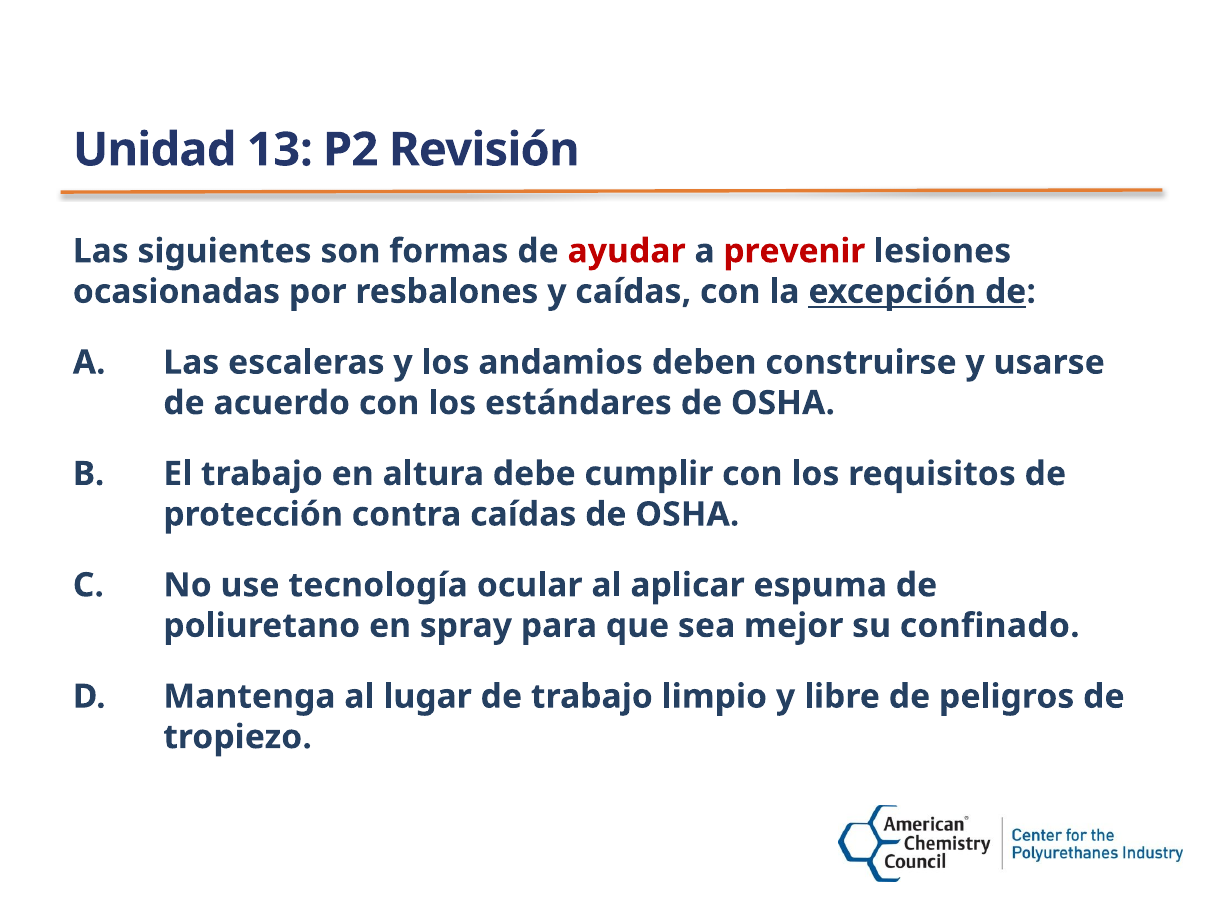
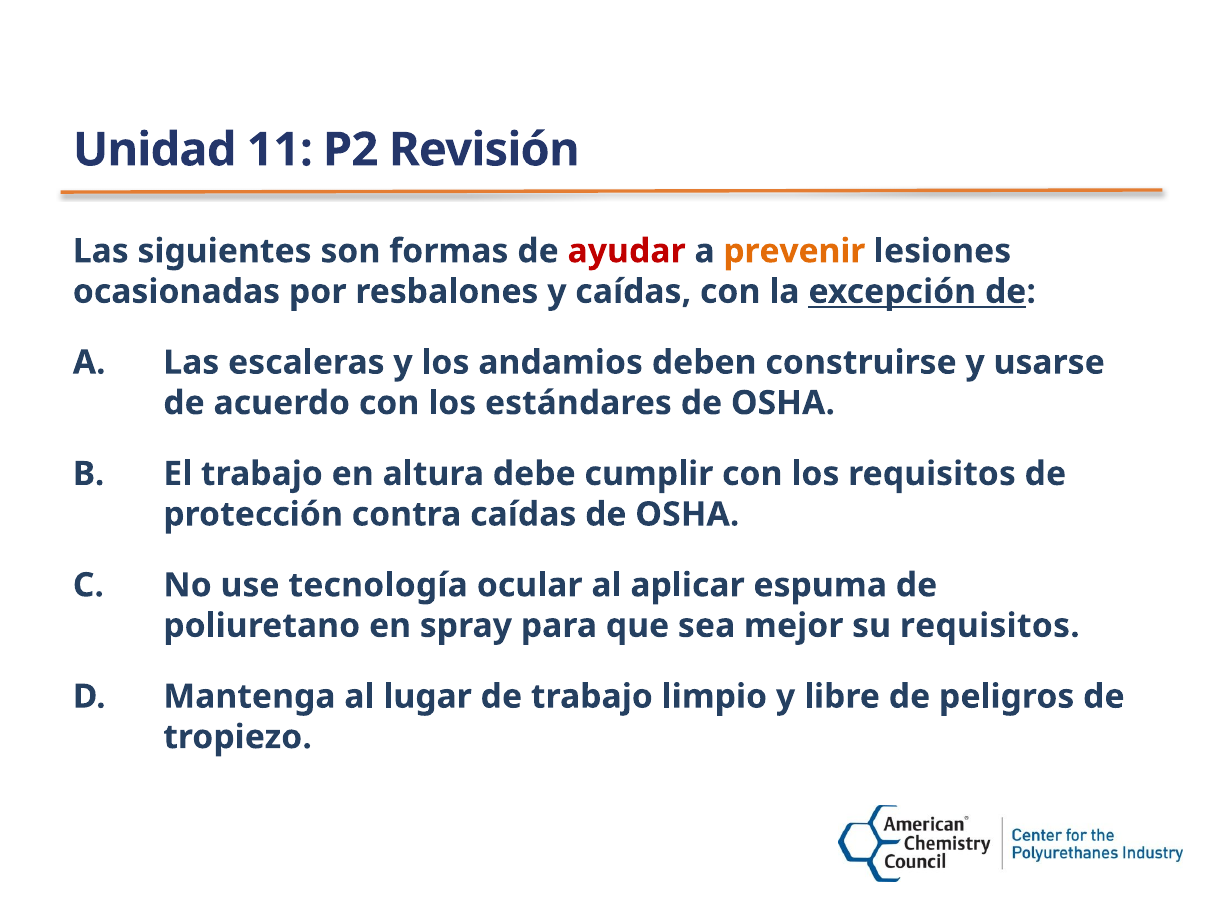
13: 13 -> 11
prevenir colour: red -> orange
su confinado: confinado -> requisitos
